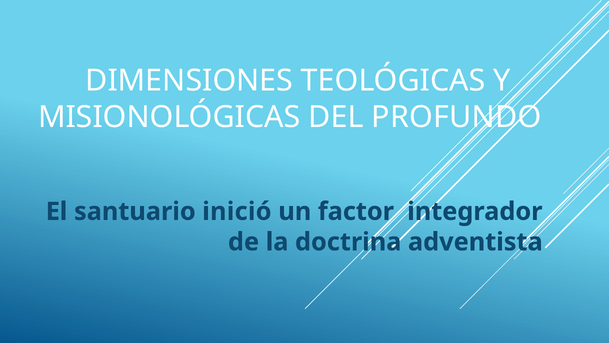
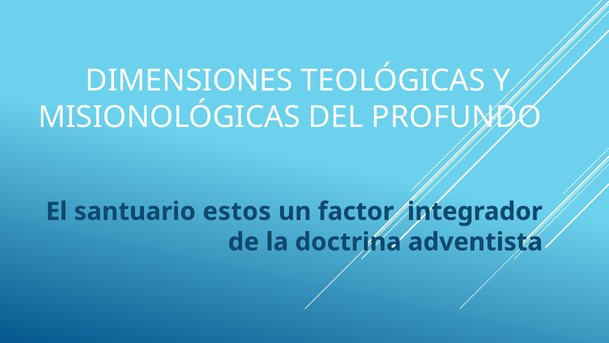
inició: inició -> estos
